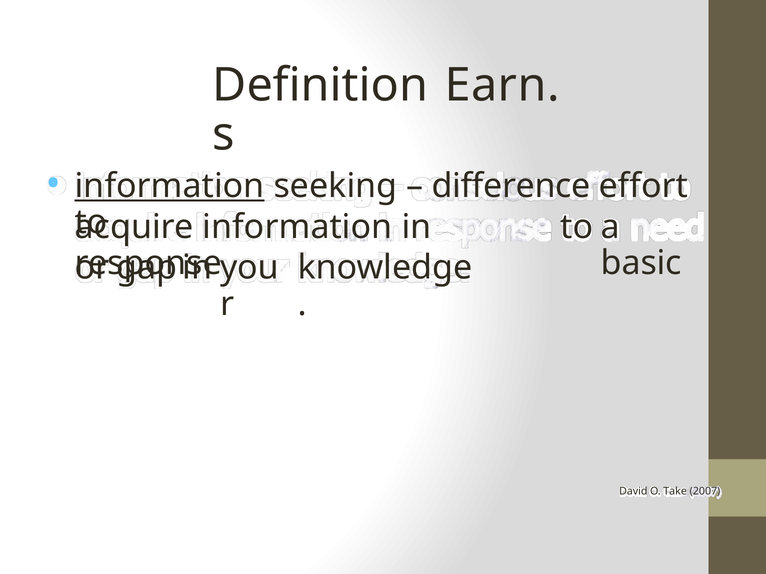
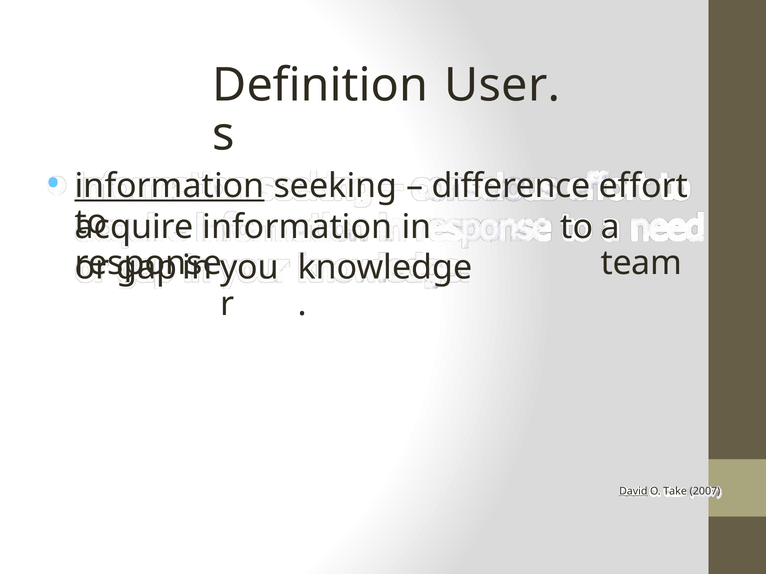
Earn: Earn -> User
basic: basic -> team
David underline: none -> present
